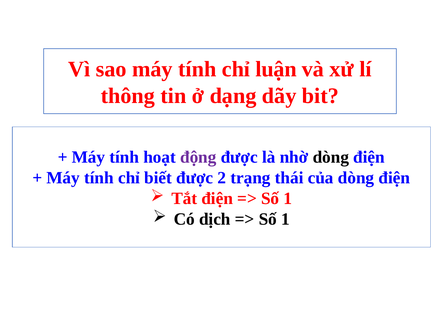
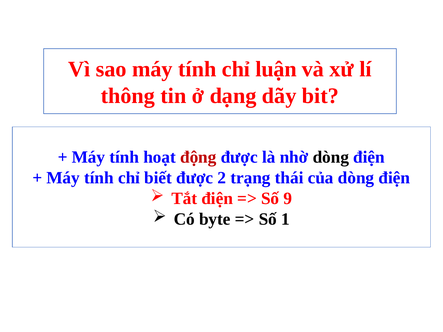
động colour: purple -> red
1 at (288, 199): 1 -> 9
dịch: dịch -> byte
